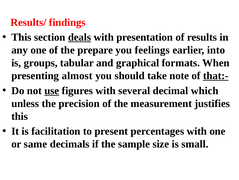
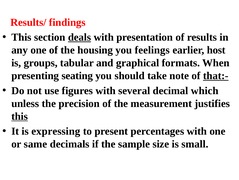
prepare: prepare -> housing
into: into -> host
almost: almost -> seating
use underline: present -> none
this at (20, 116) underline: none -> present
facilitation: facilitation -> expressing
